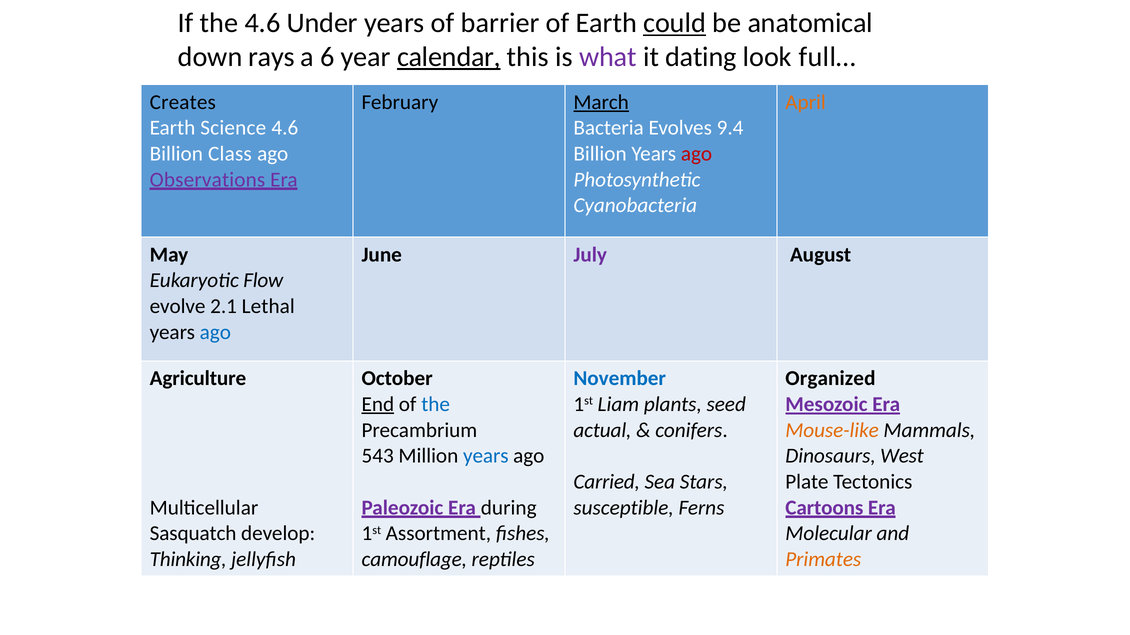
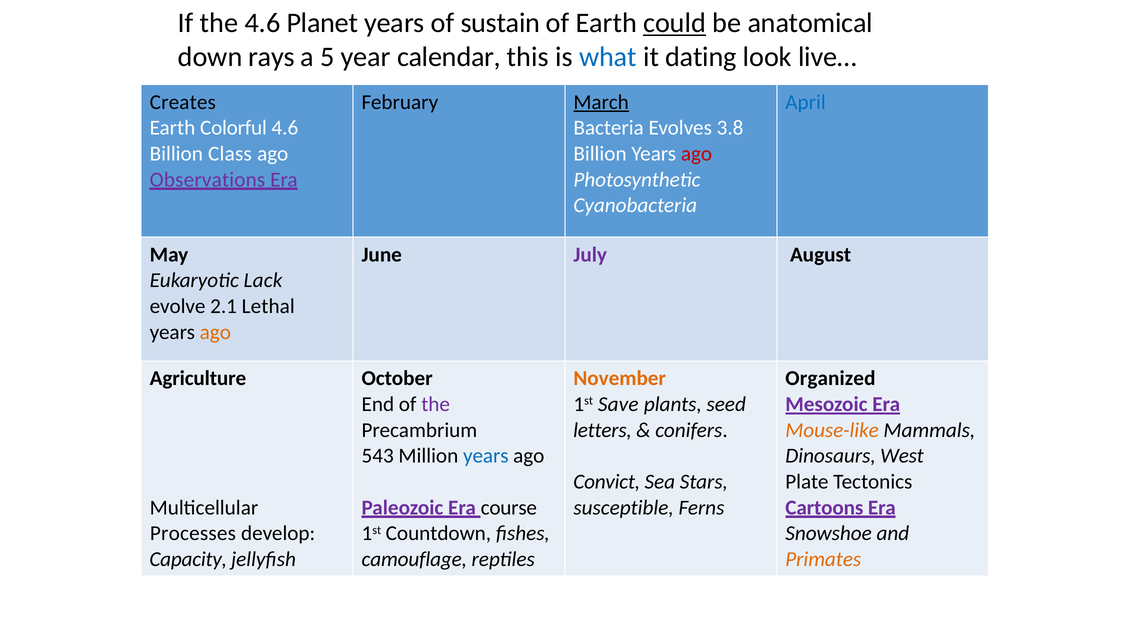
Under: Under -> Planet
barrier: barrier -> sustain
6: 6 -> 5
calendar underline: present -> none
what colour: purple -> blue
full…: full… -> live…
April colour: orange -> blue
Science: Science -> Colorful
9.4: 9.4 -> 3.8
Flow: Flow -> Lack
ago at (215, 332) colour: blue -> orange
November colour: blue -> orange
End underline: present -> none
the at (436, 405) colour: blue -> purple
Liam: Liam -> Save
actual: actual -> letters
Carried: Carried -> Convict
during: during -> course
Sasquatch: Sasquatch -> Processes
Assortment: Assortment -> Countdown
Molecular: Molecular -> Snowshoe
Thinking: Thinking -> Capacity
